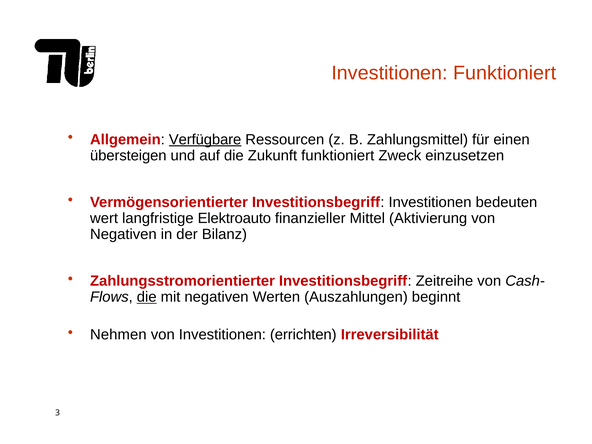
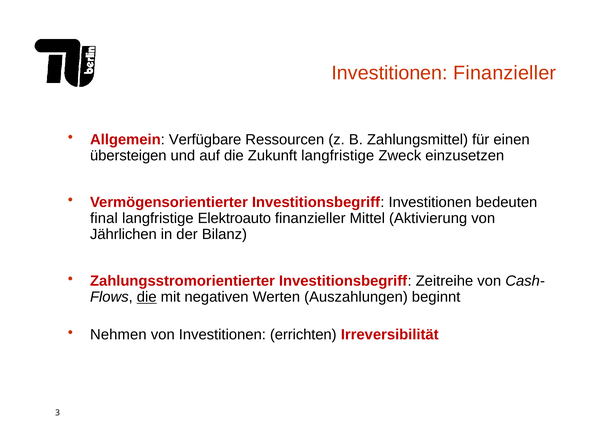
Investitionen Funktioniert: Funktioniert -> Finanzieller
Verfügbare underline: present -> none
Zukunft funktioniert: funktioniert -> langfristige
wert: wert -> final
Negativen at (123, 234): Negativen -> Jährlichen
